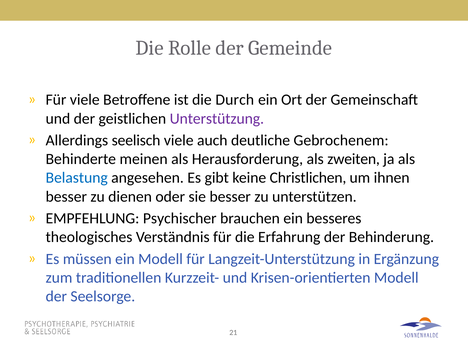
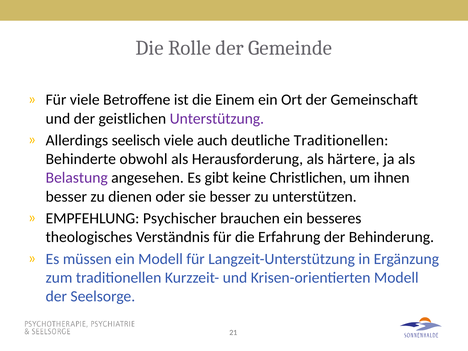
Durch: Durch -> Einem
deutliche Gebrochenem: Gebrochenem -> Traditionellen
meinen: meinen -> obwohl
zweiten: zweiten -> härtere
Belastung colour: blue -> purple
